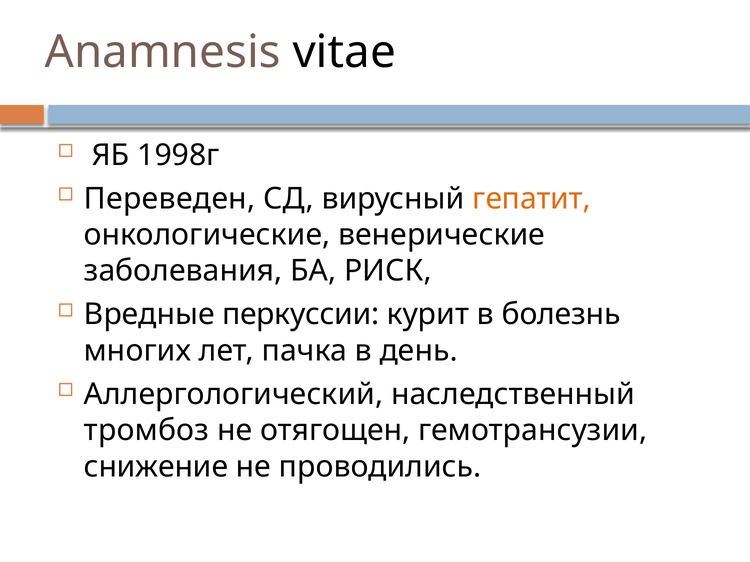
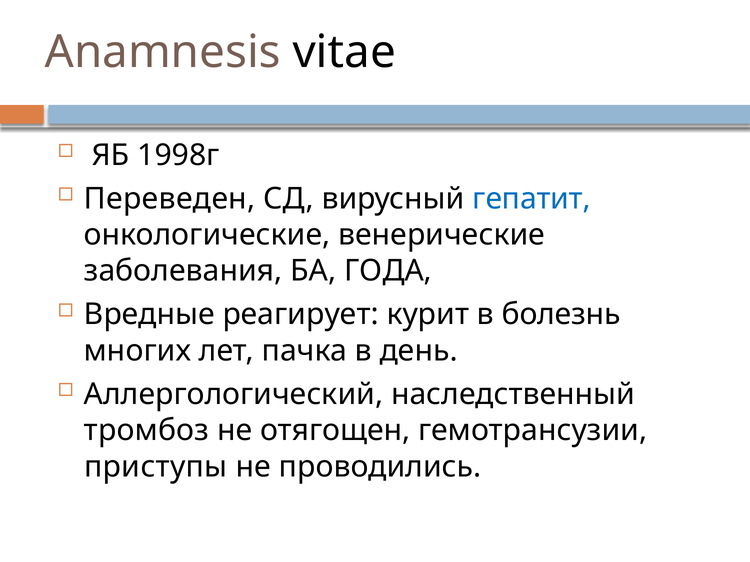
гепатит colour: orange -> blue
РИСК: РИСК -> ГОДА
перкуссии: перкуссии -> реагирует
снижение: снижение -> приступы
